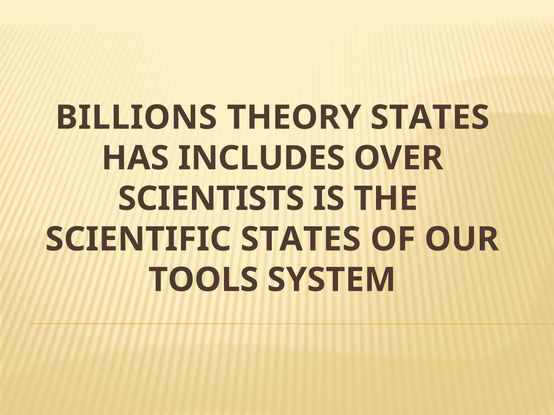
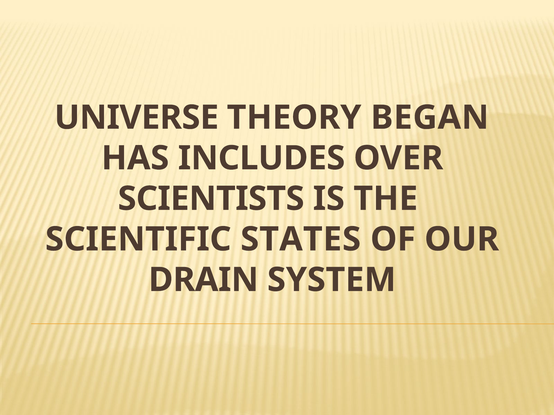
BILLIONS: BILLIONS -> UNIVERSE
THEORY STATES: STATES -> BEGAN
TOOLS: TOOLS -> DRAIN
